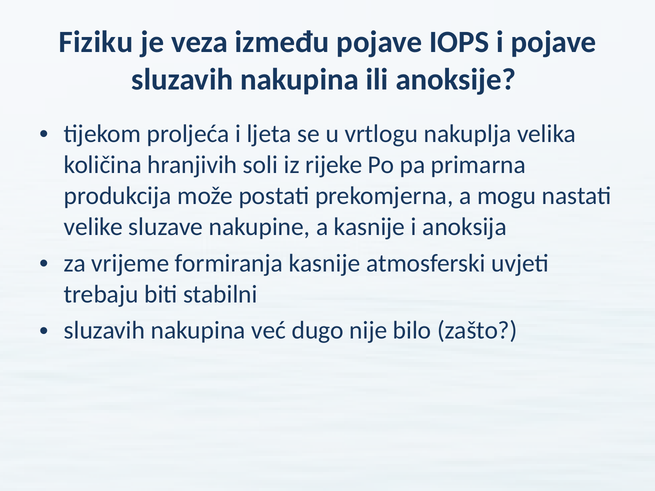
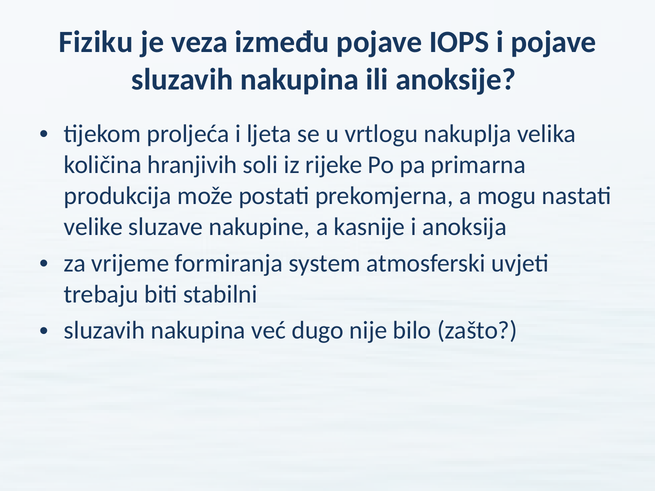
formiranja kasnije: kasnije -> system
